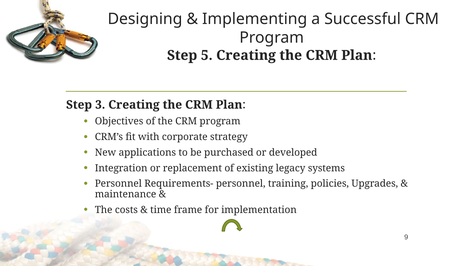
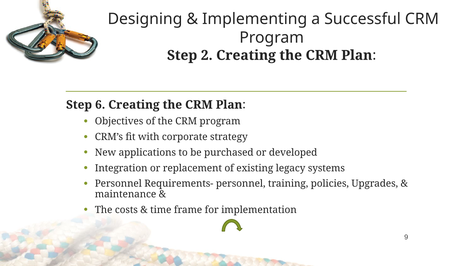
5: 5 -> 2
3: 3 -> 6
